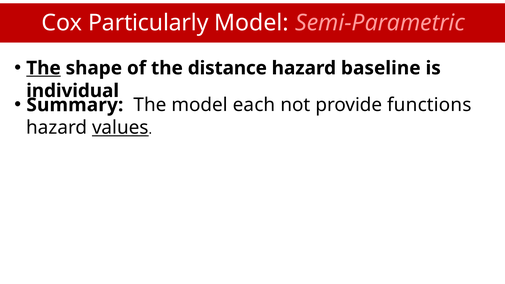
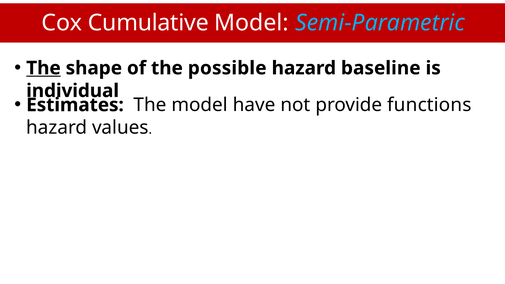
Particularly: Particularly -> Cumulative
Semi-Parametric colour: pink -> light blue
distance: distance -> possible
Summary: Summary -> Estimates
each: each -> have
values underline: present -> none
